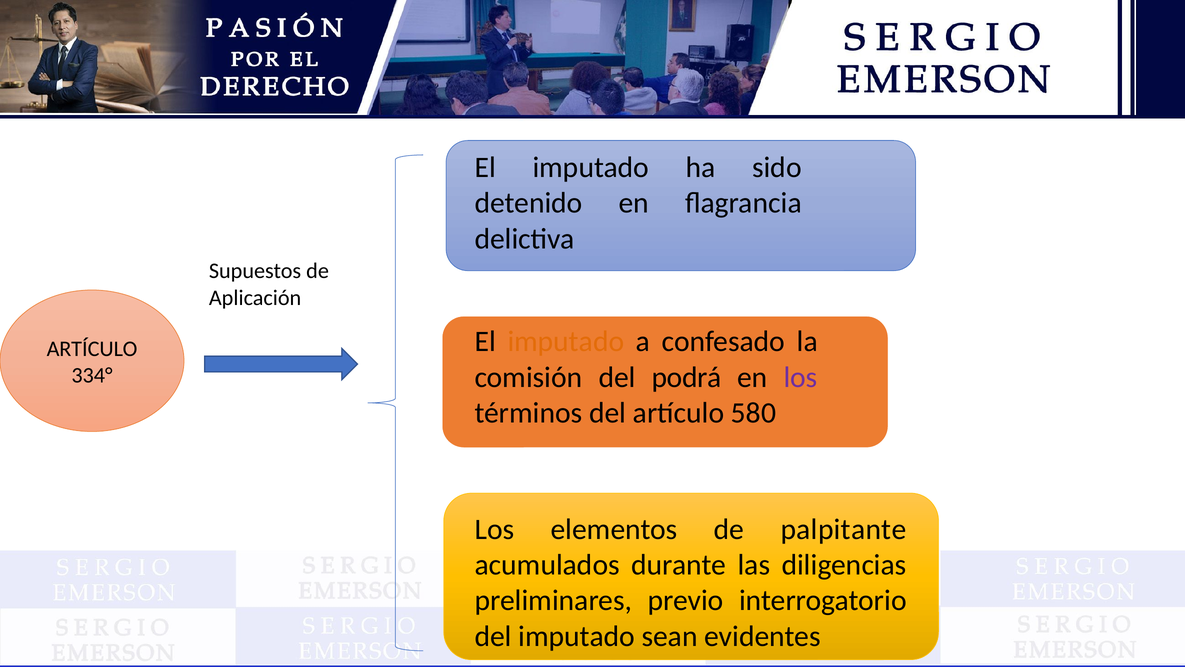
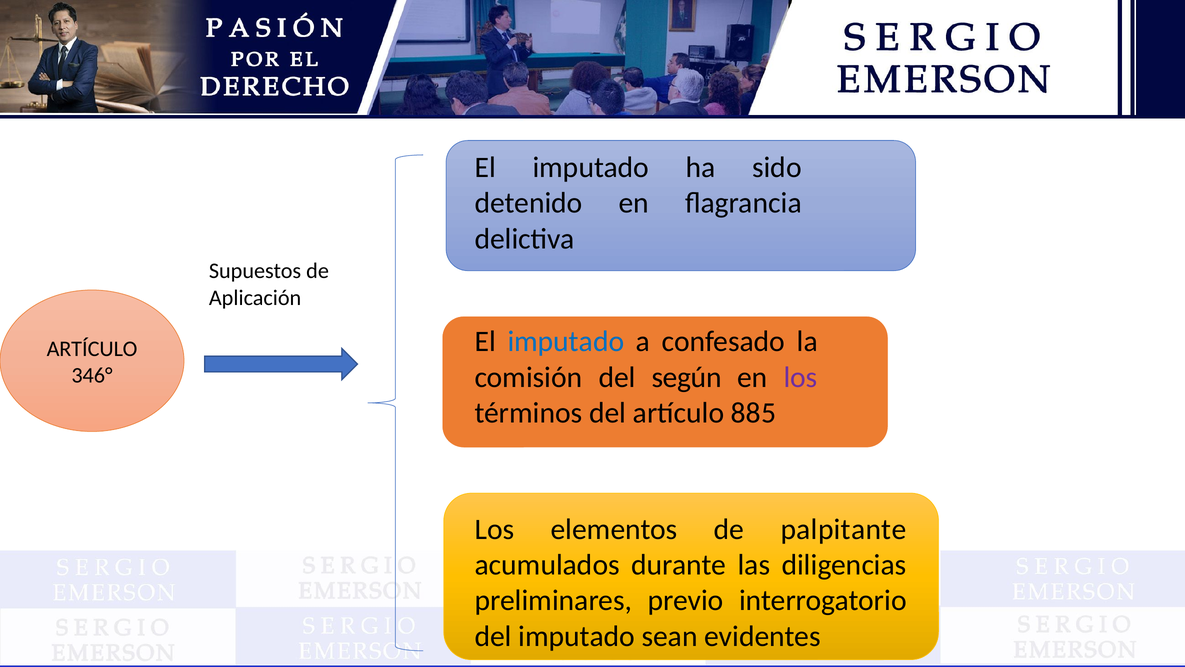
imputado at (566, 341) colour: orange -> blue
podrá: podrá -> según
334°: 334° -> 346°
580: 580 -> 885
